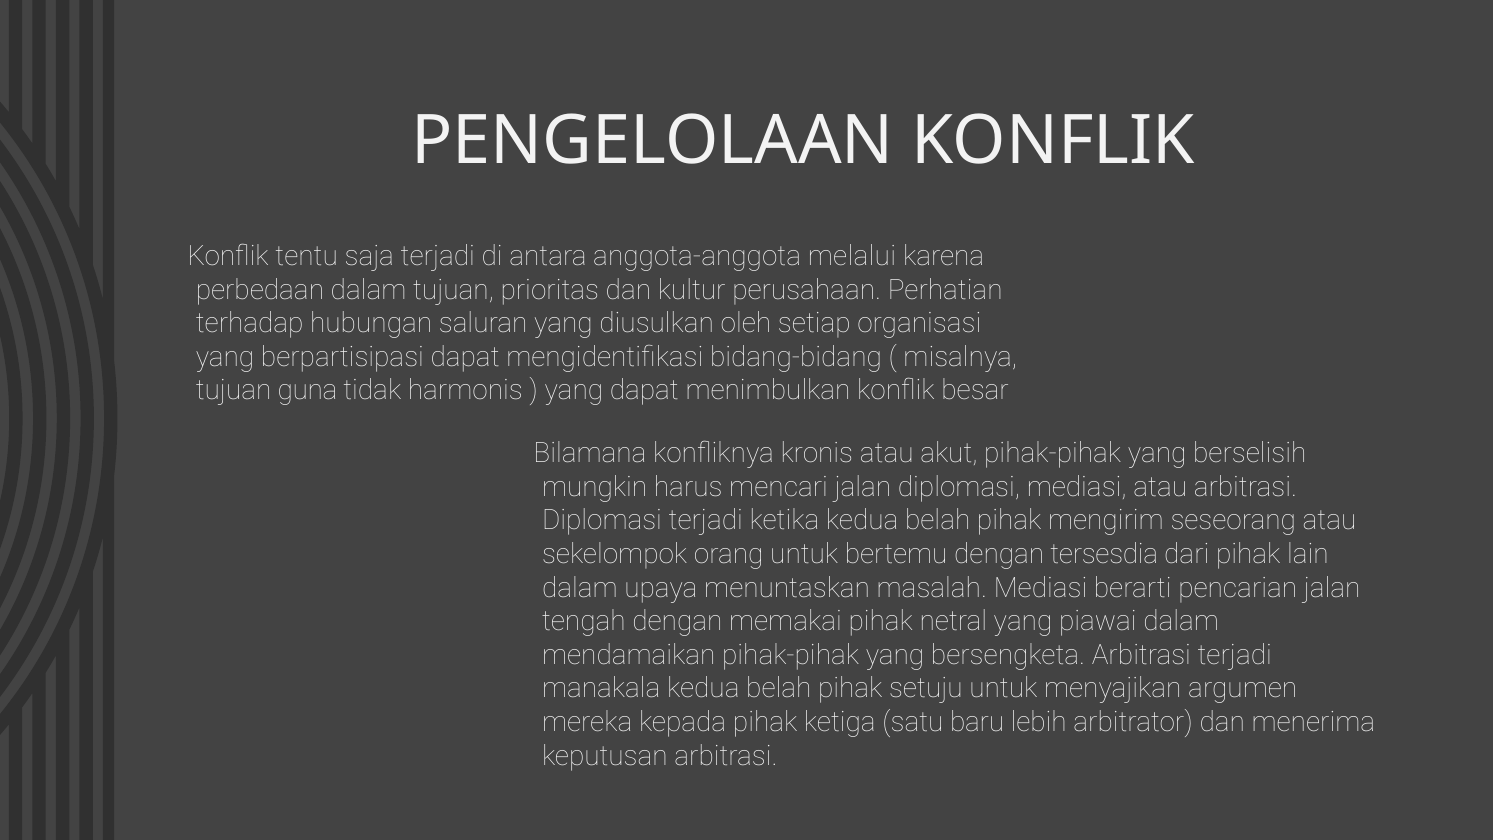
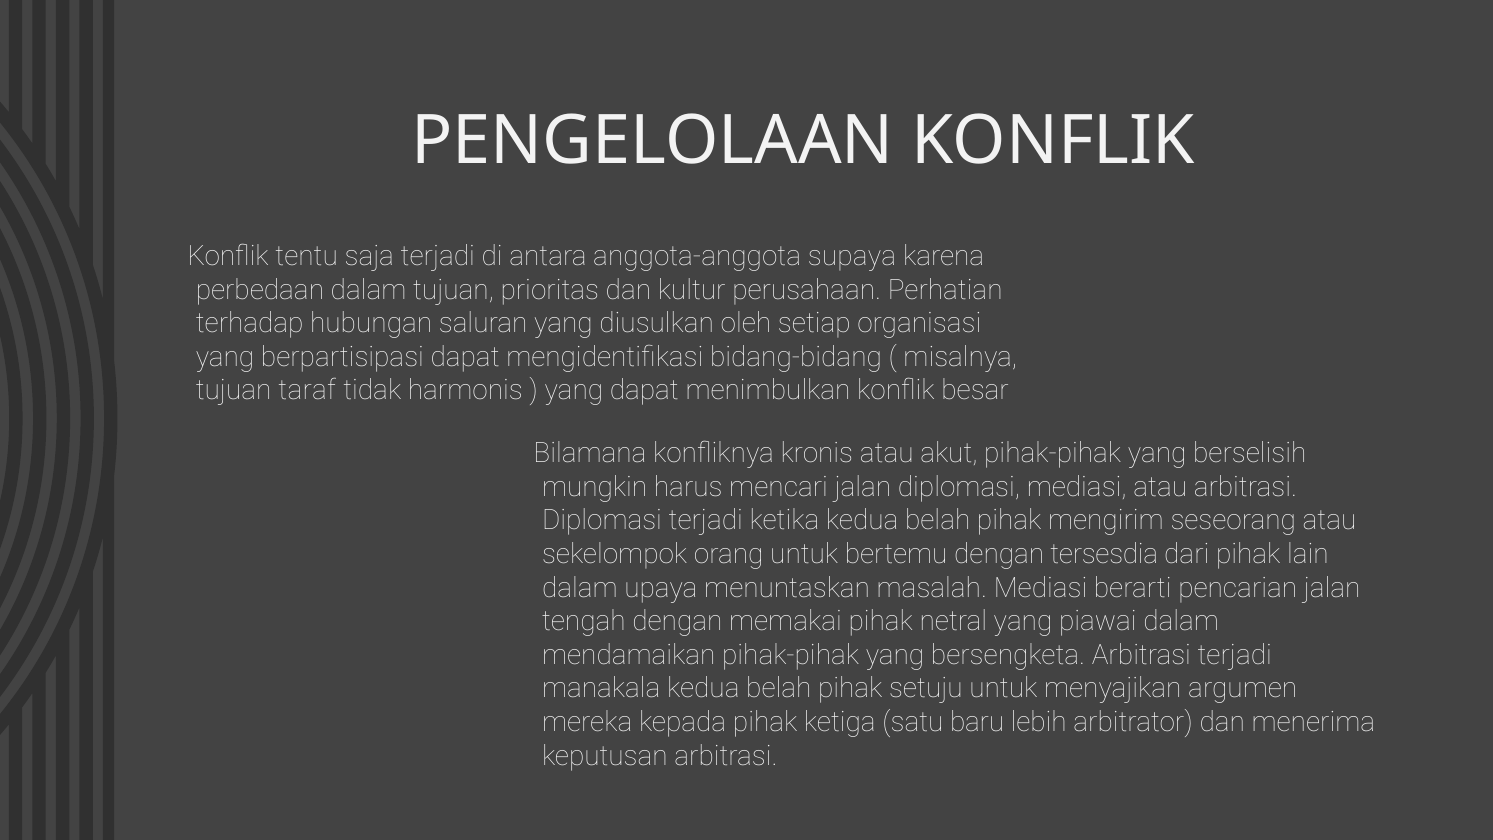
melalui: melalui -> supaya
guna: guna -> taraf
